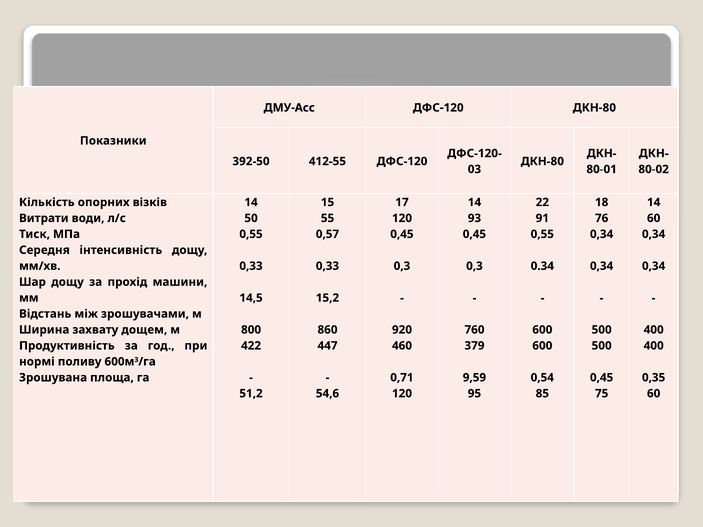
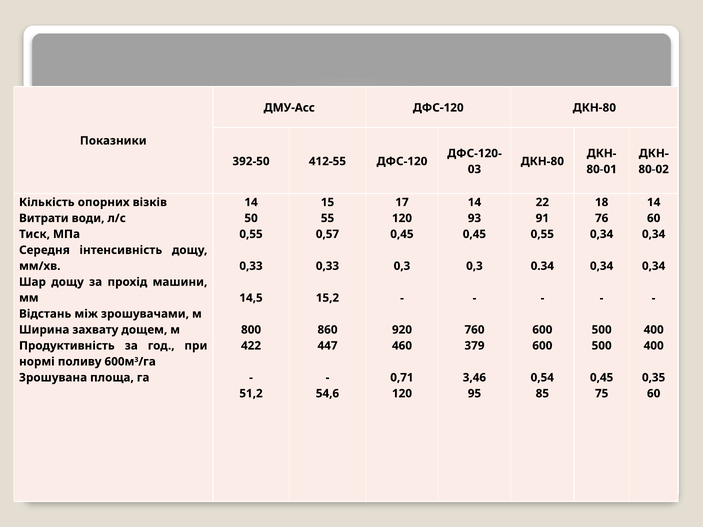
9,59: 9,59 -> 3,46
